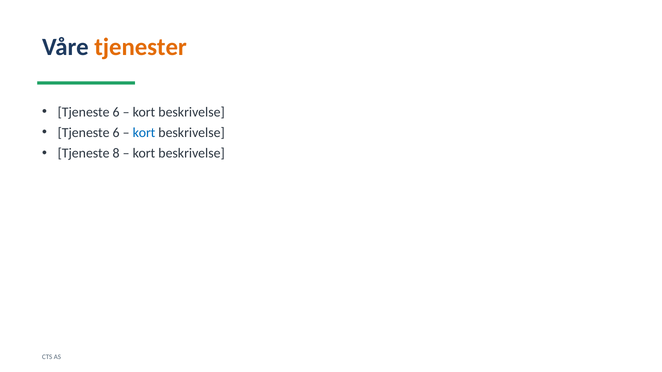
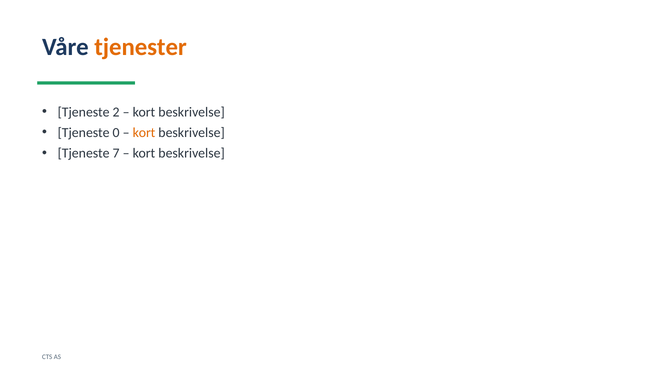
6 at (116, 112): 6 -> 2
6 at (116, 133): 6 -> 0
kort at (144, 133) colour: blue -> orange
8: 8 -> 7
